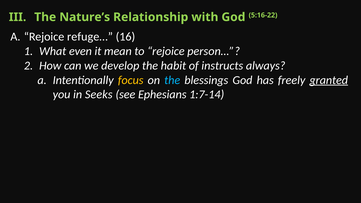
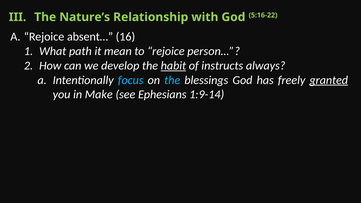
refuge…: refuge… -> absent…
even: even -> path
habit underline: none -> present
focus colour: yellow -> light blue
Seeks: Seeks -> Make
1:7-14: 1:7-14 -> 1:9-14
